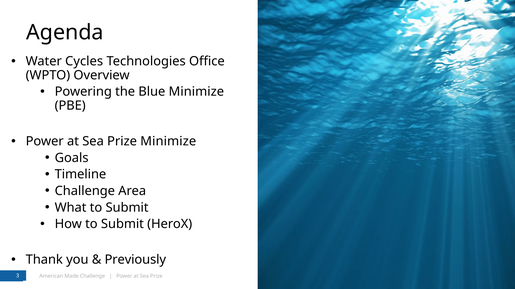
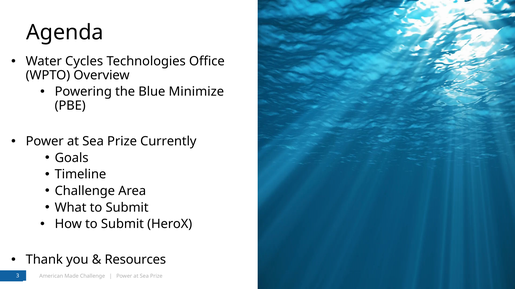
Prize Minimize: Minimize -> Currently
Previously: Previously -> Resources
